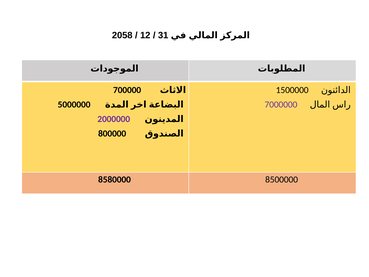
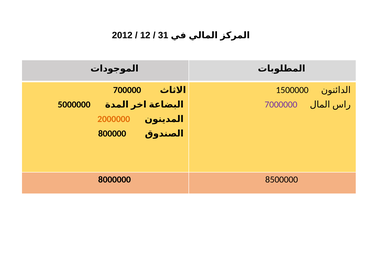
2058: 2058 -> 2012
2000000 colour: purple -> orange
8580000: 8580000 -> 8000000
